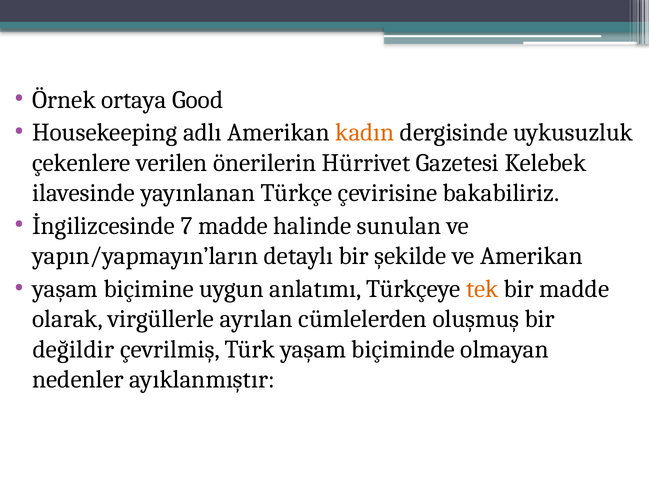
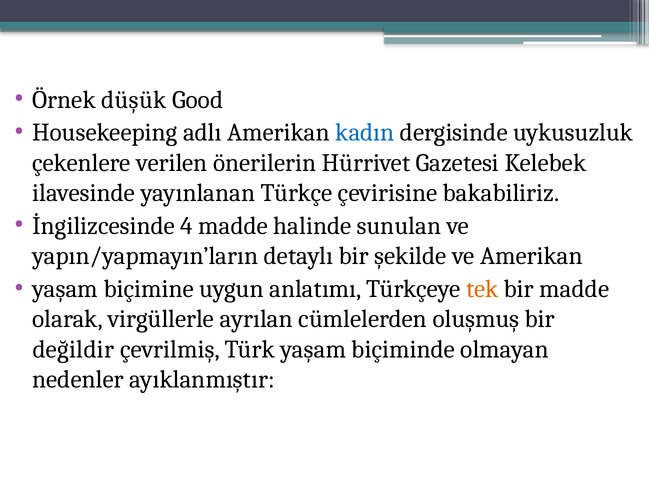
ortaya: ortaya -> düşük
kadın colour: orange -> blue
7: 7 -> 4
